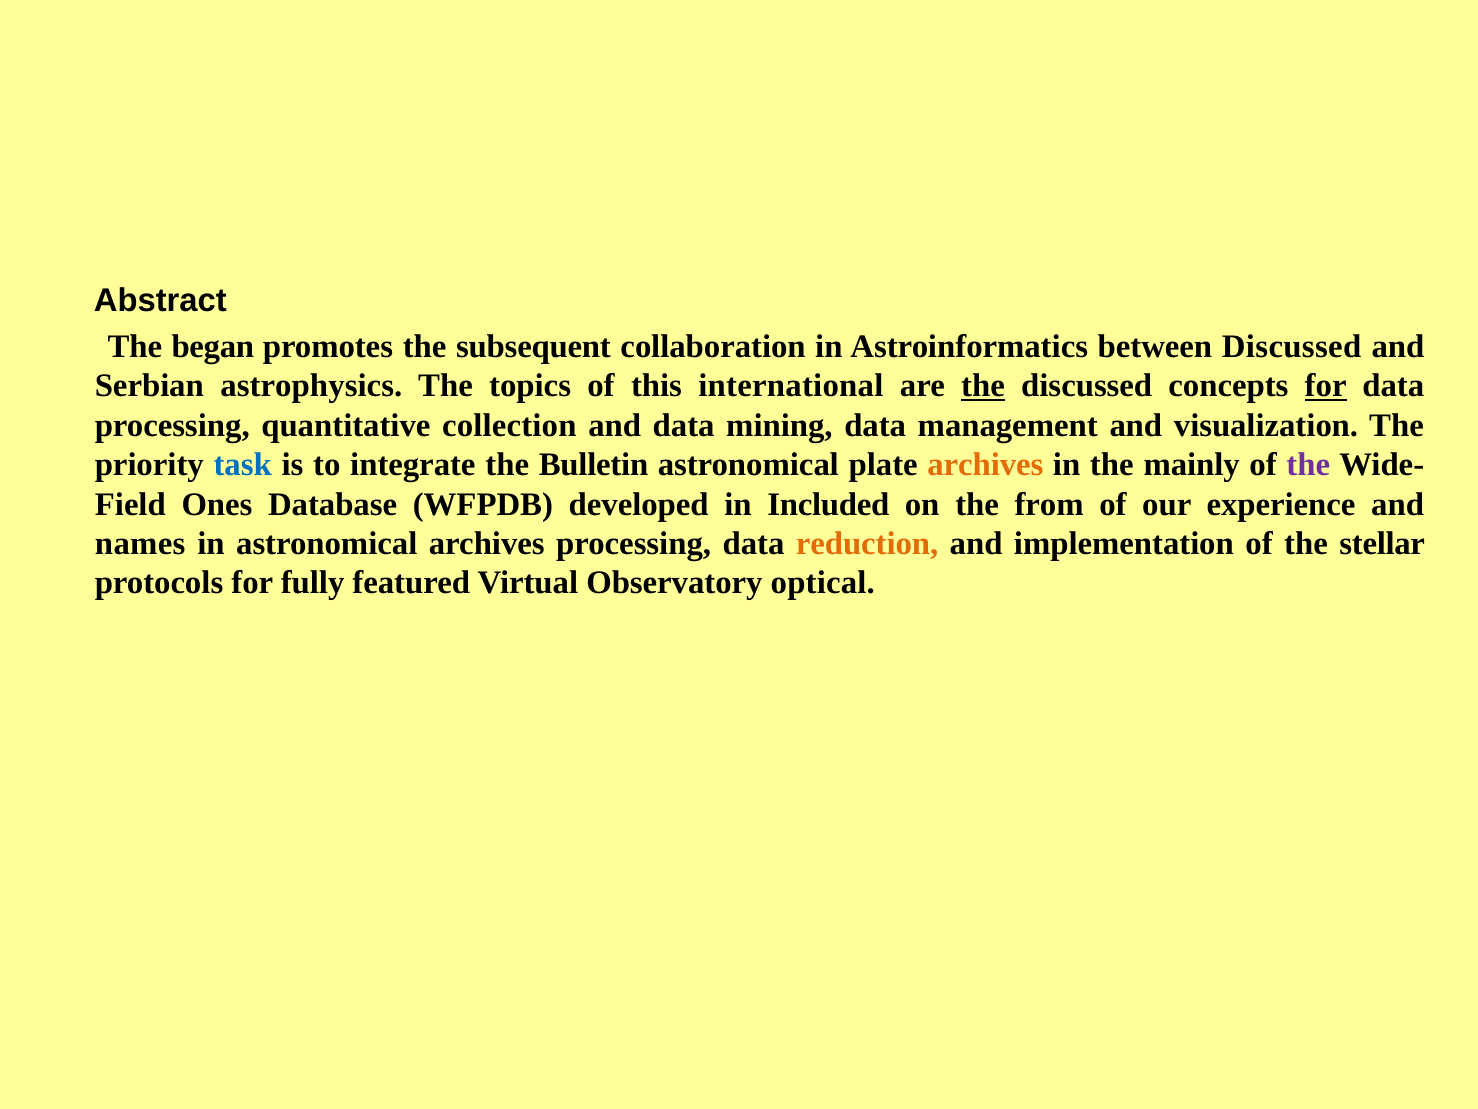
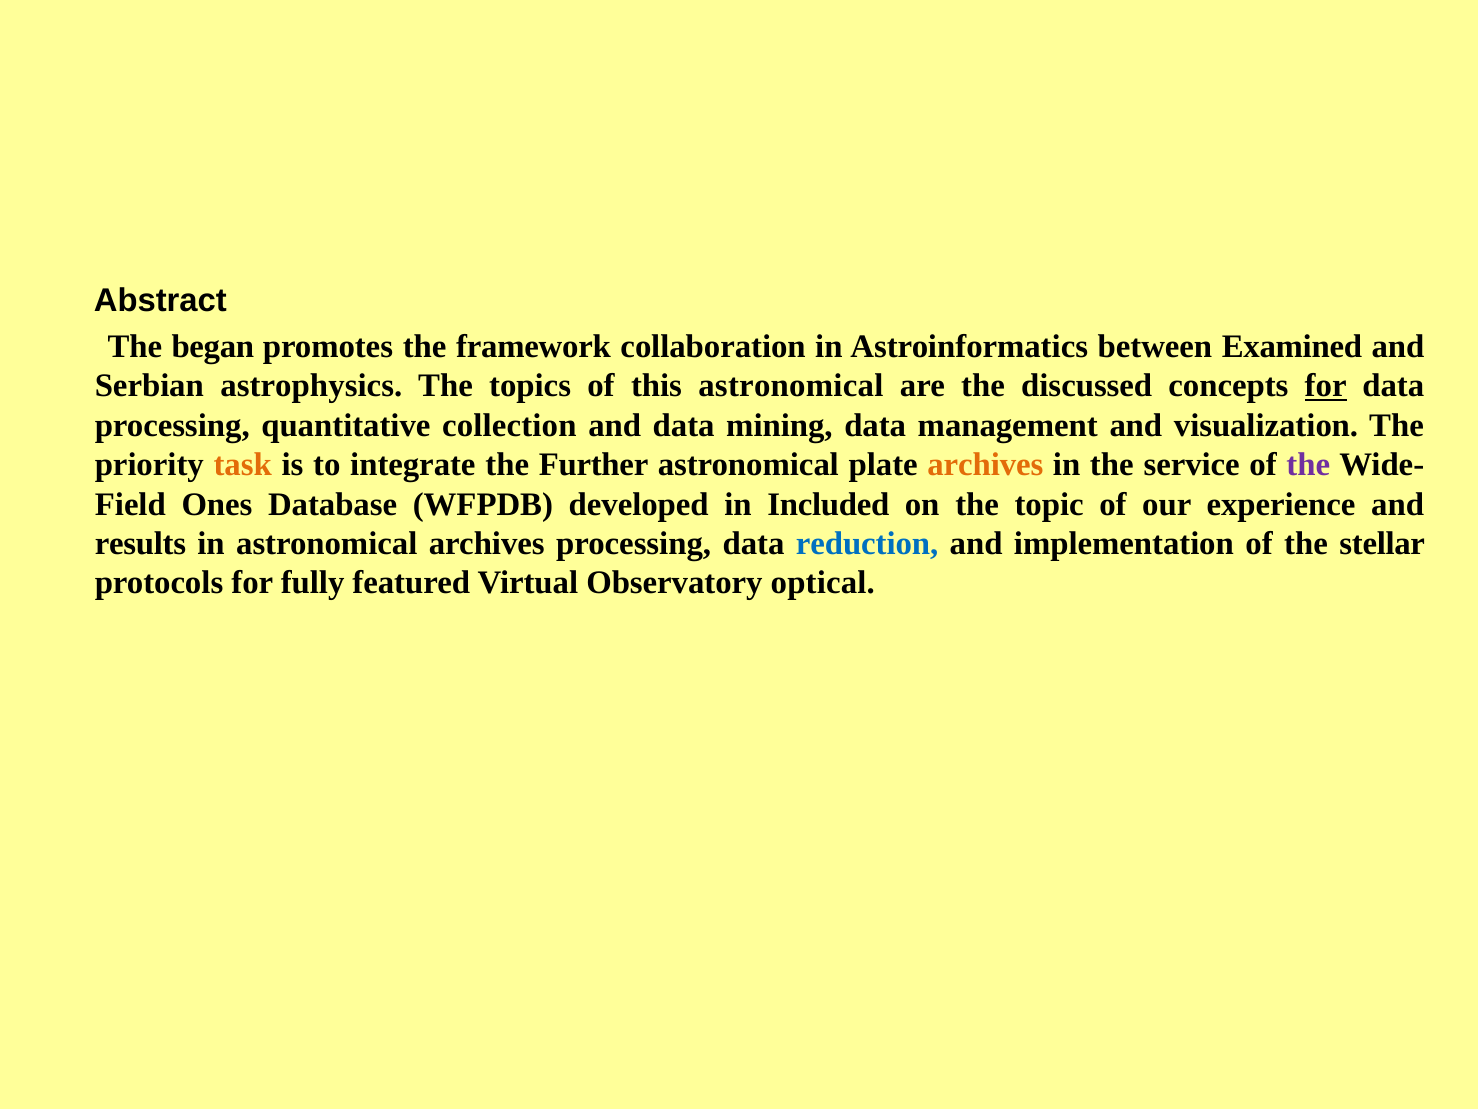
subsequent: subsequent -> framework
between Discussed: Discussed -> Examined
this international: international -> astronomical
the at (983, 386) underline: present -> none
task colour: blue -> orange
Bulletin: Bulletin -> Further
mainly: mainly -> service
from: from -> topic
names: names -> results
reduction colour: orange -> blue
